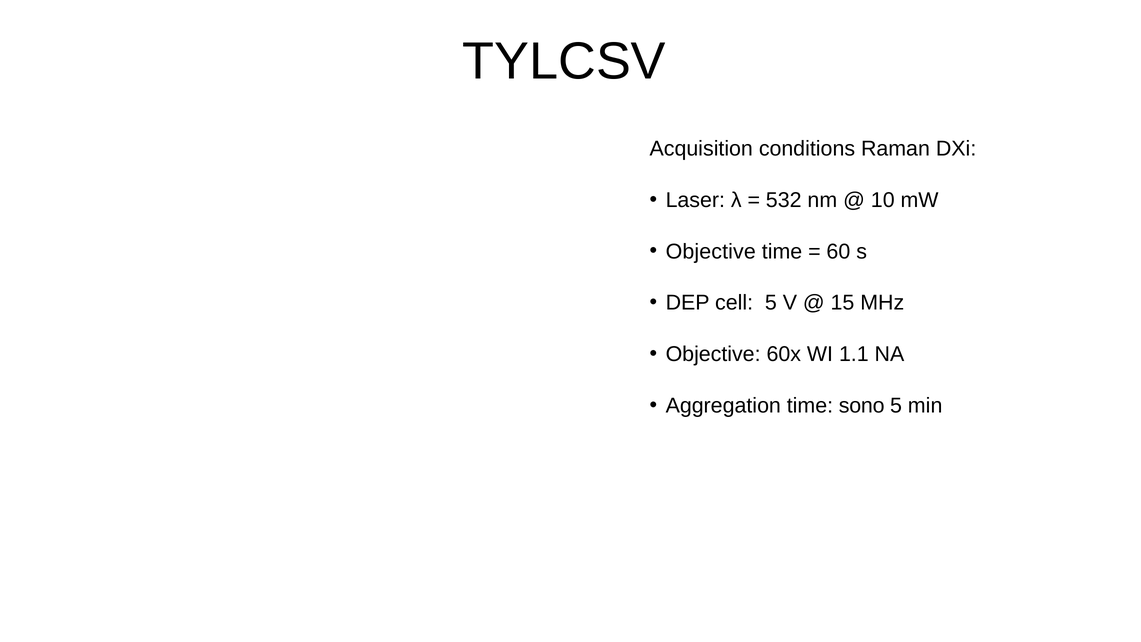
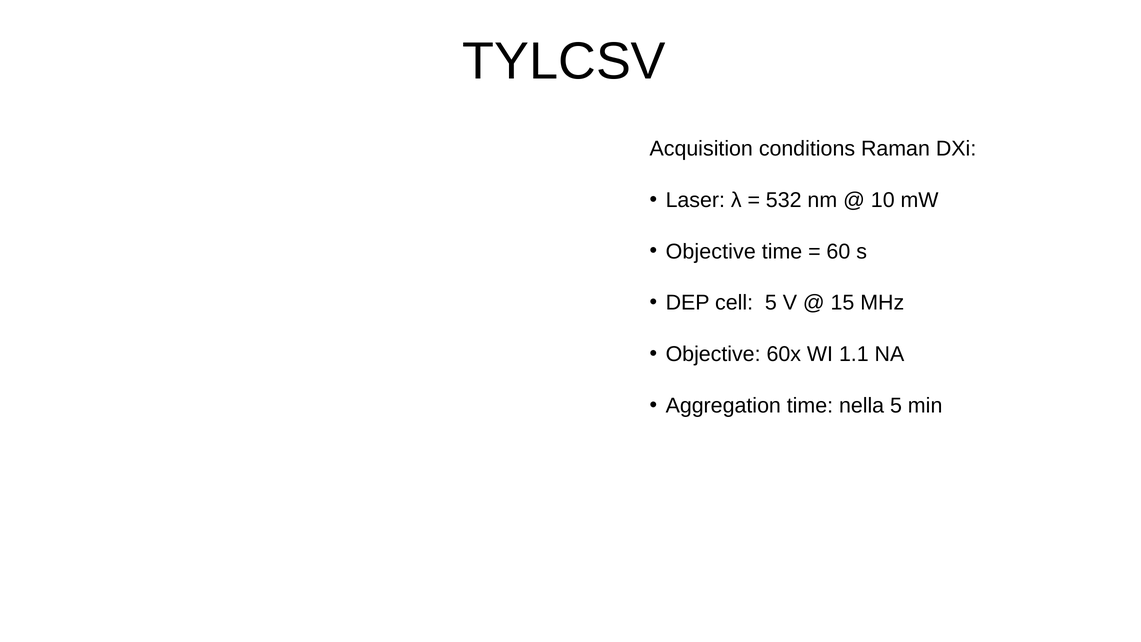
sono: sono -> nella
